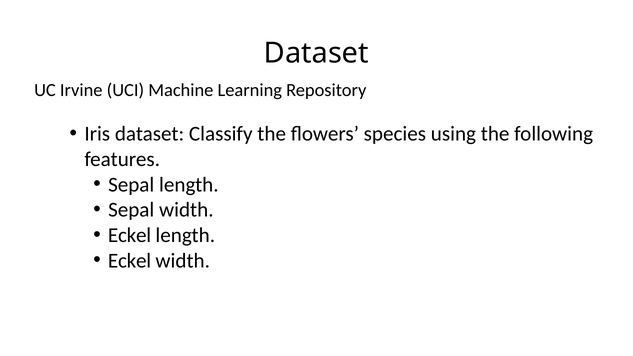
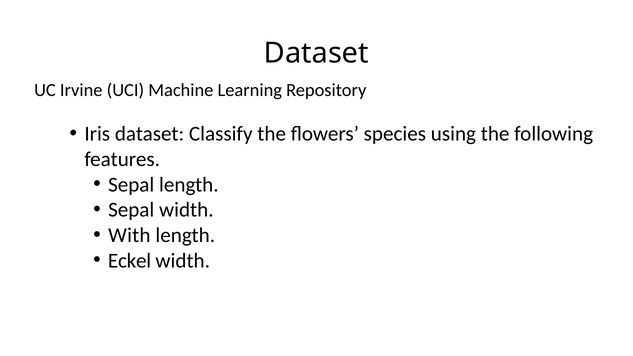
Eckel at (130, 235): Eckel -> With
